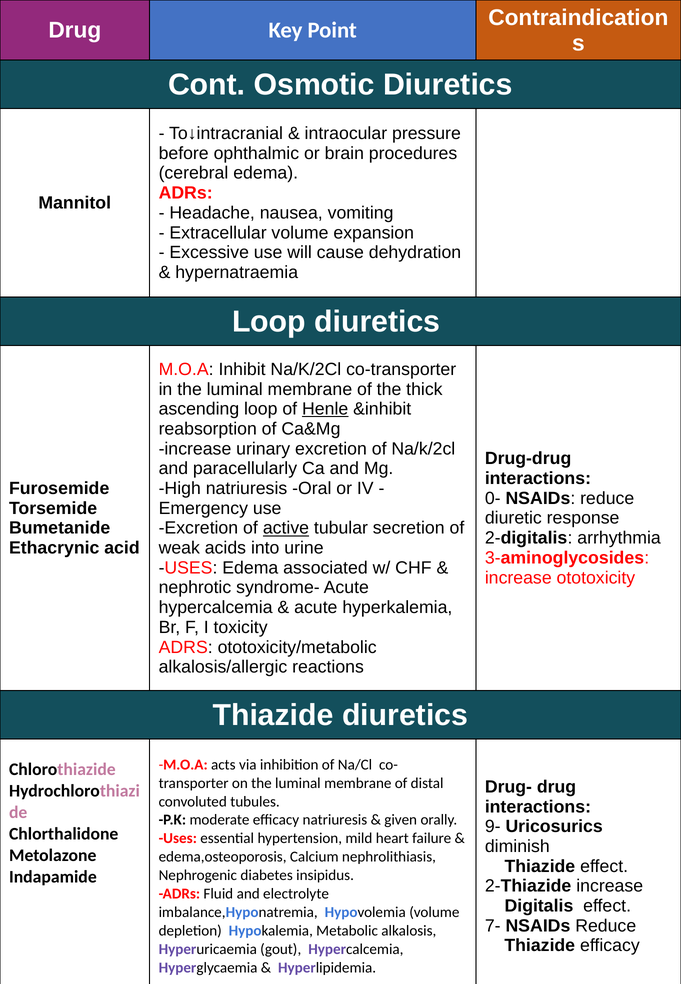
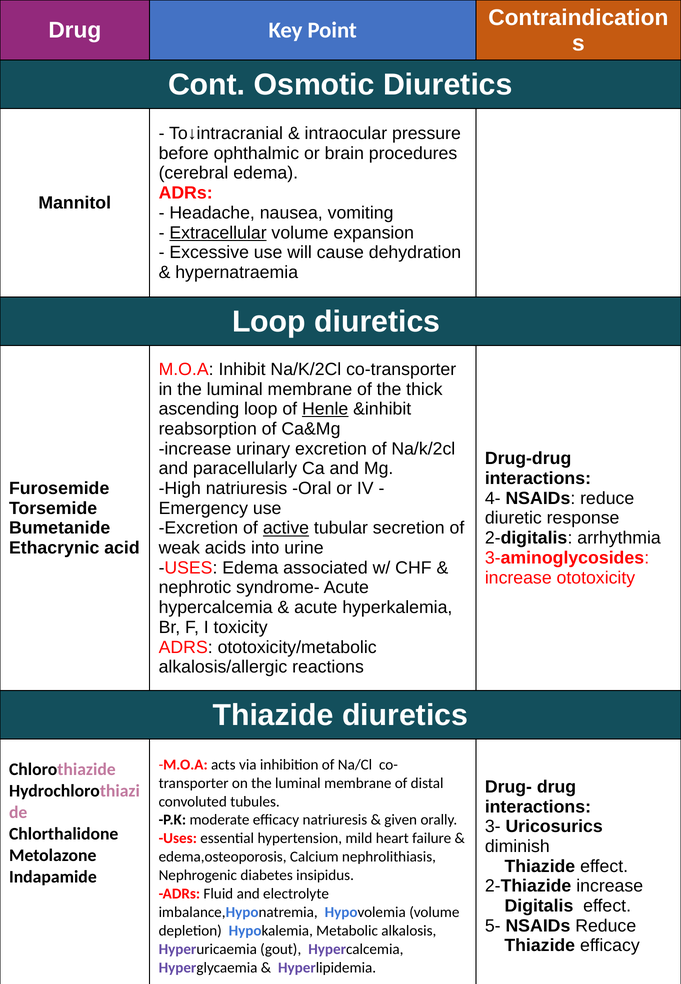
Extracellular underline: none -> present
0-: 0- -> 4-
9-: 9- -> 3-
7-: 7- -> 5-
